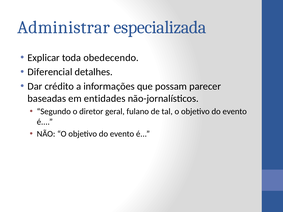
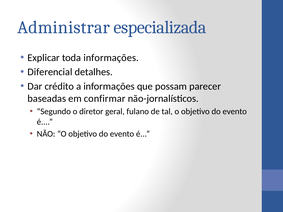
toda obedecendo: obedecendo -> informações
entidades: entidades -> confirmar
